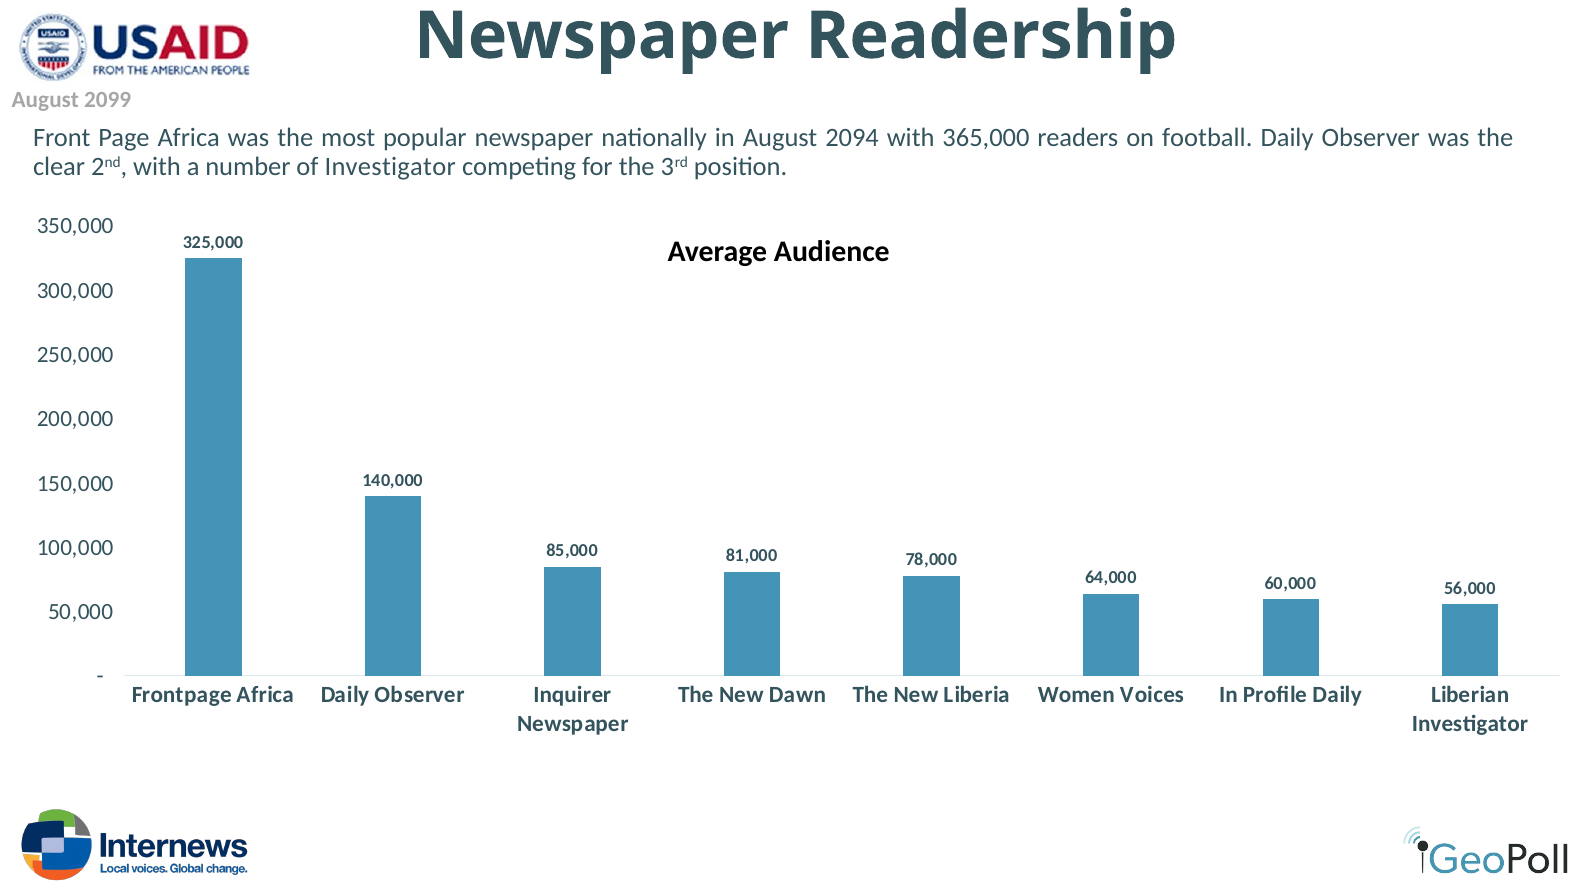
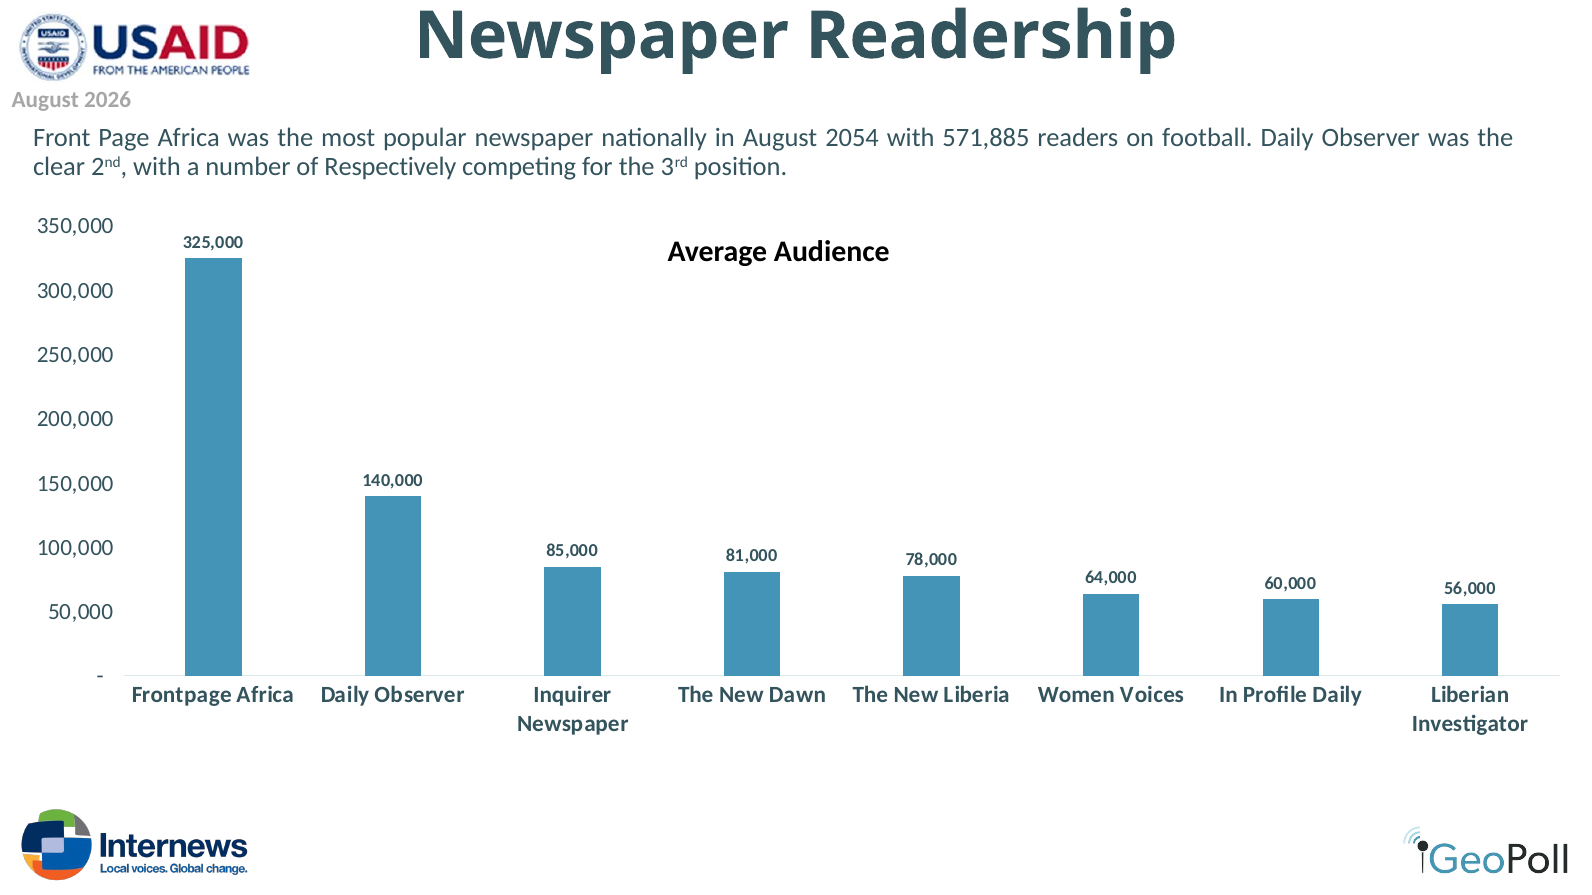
2099: 2099 -> 2026
2094: 2094 -> 2054
365,000: 365,000 -> 571,885
of Investigator: Investigator -> Respectively
